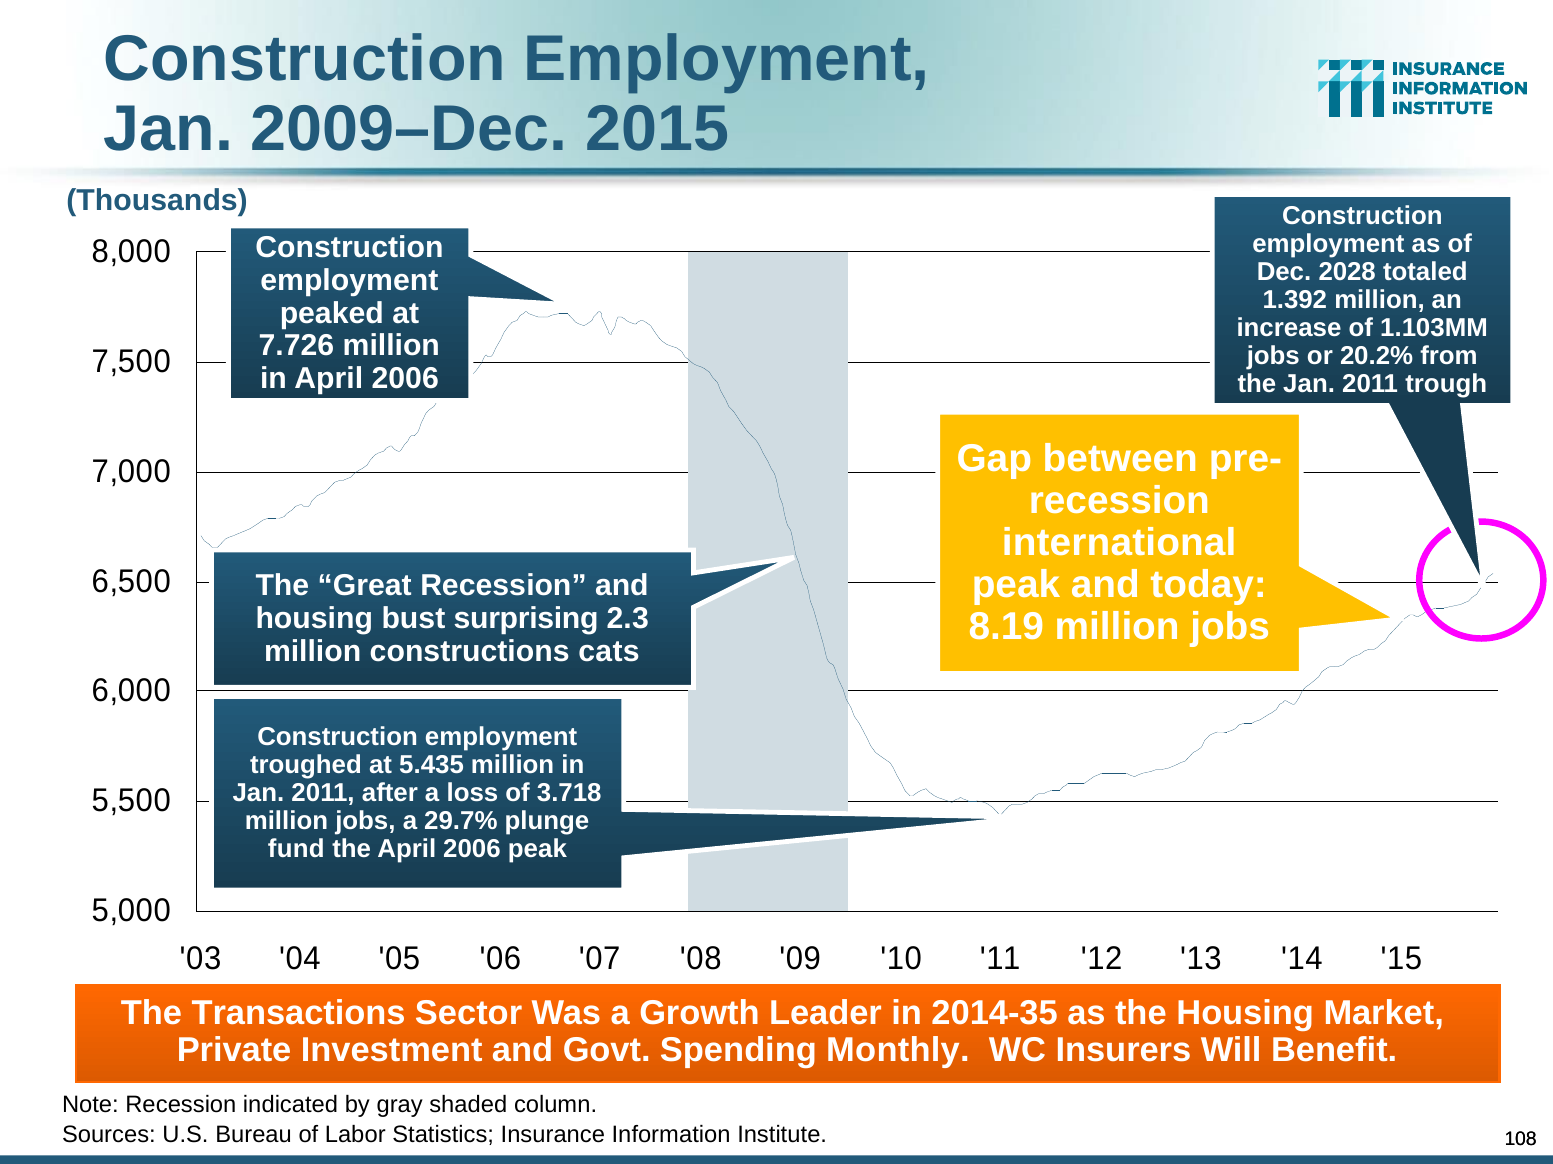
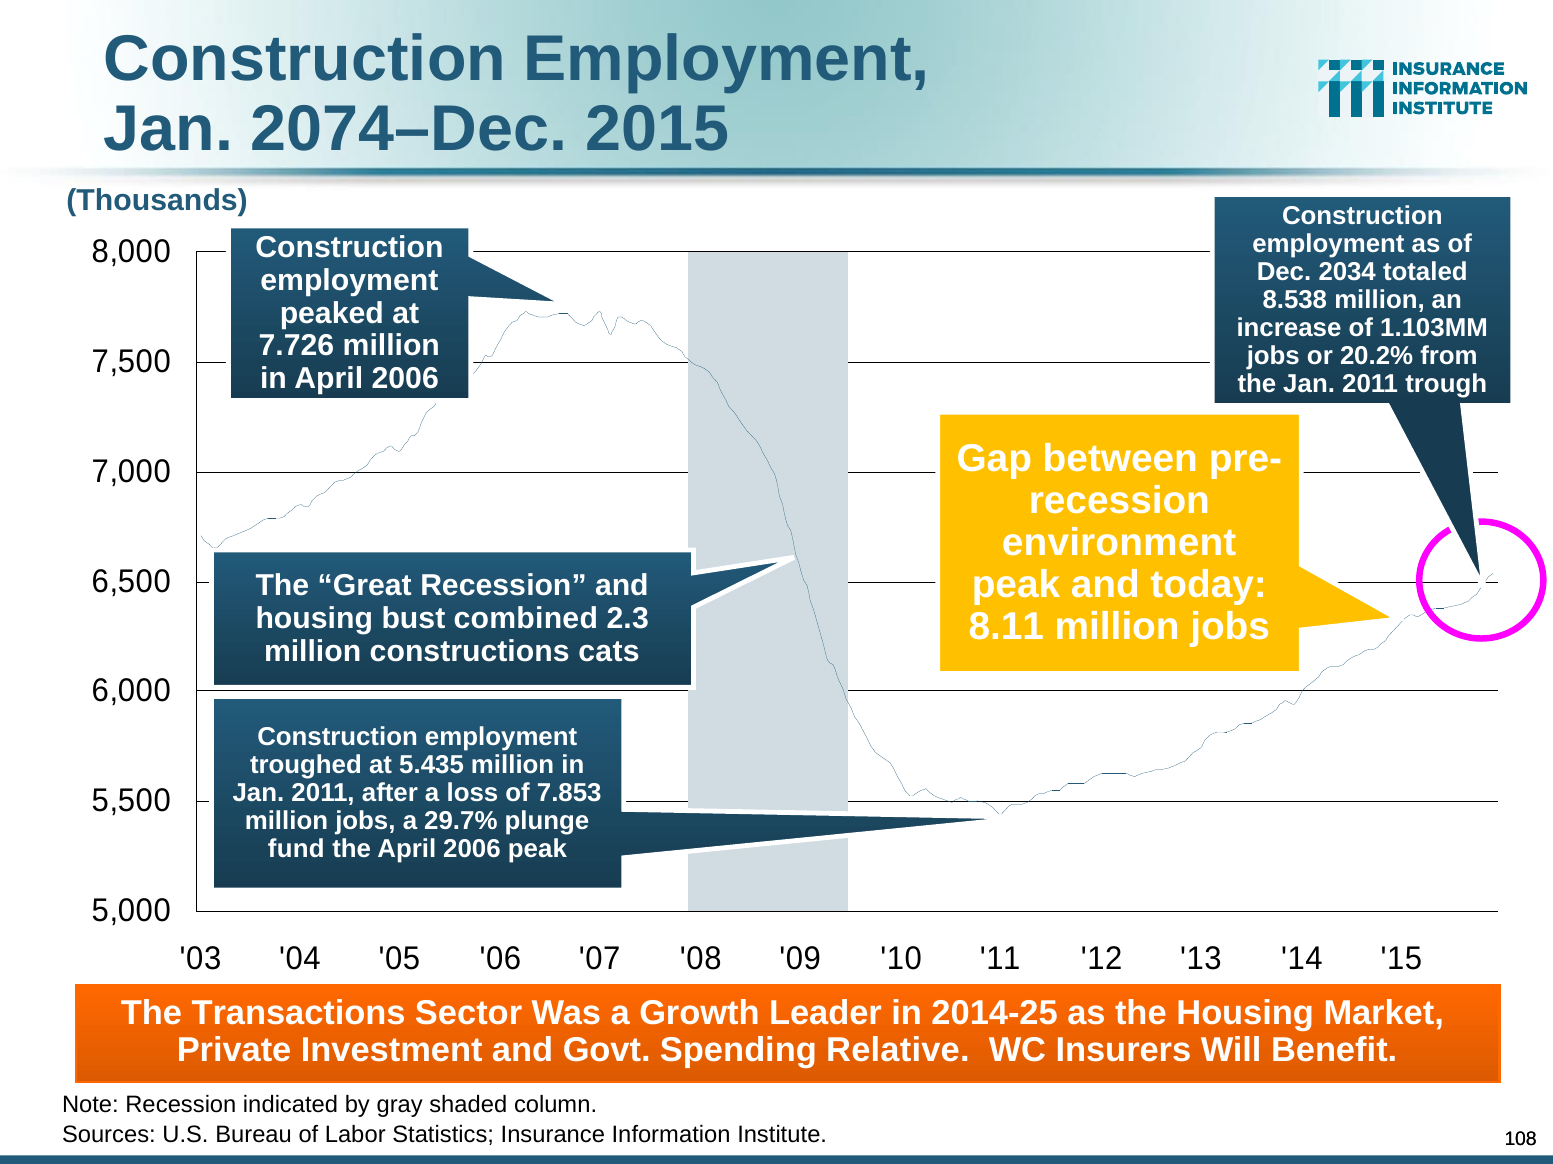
2009–Dec: 2009–Dec -> 2074–Dec
2028: 2028 -> 2034
1.392: 1.392 -> 8.538
international: international -> environment
surprising: surprising -> combined
8.19: 8.19 -> 8.11
3.718: 3.718 -> 7.853
2014-35: 2014-35 -> 2014-25
Monthly: Monthly -> Relative
